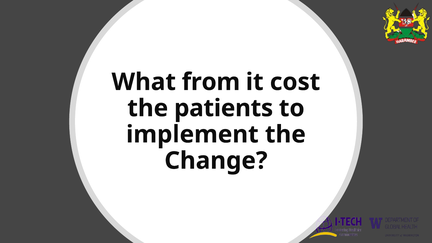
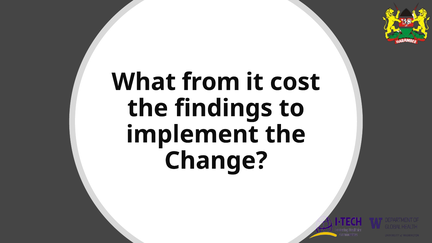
patients: patients -> findings
